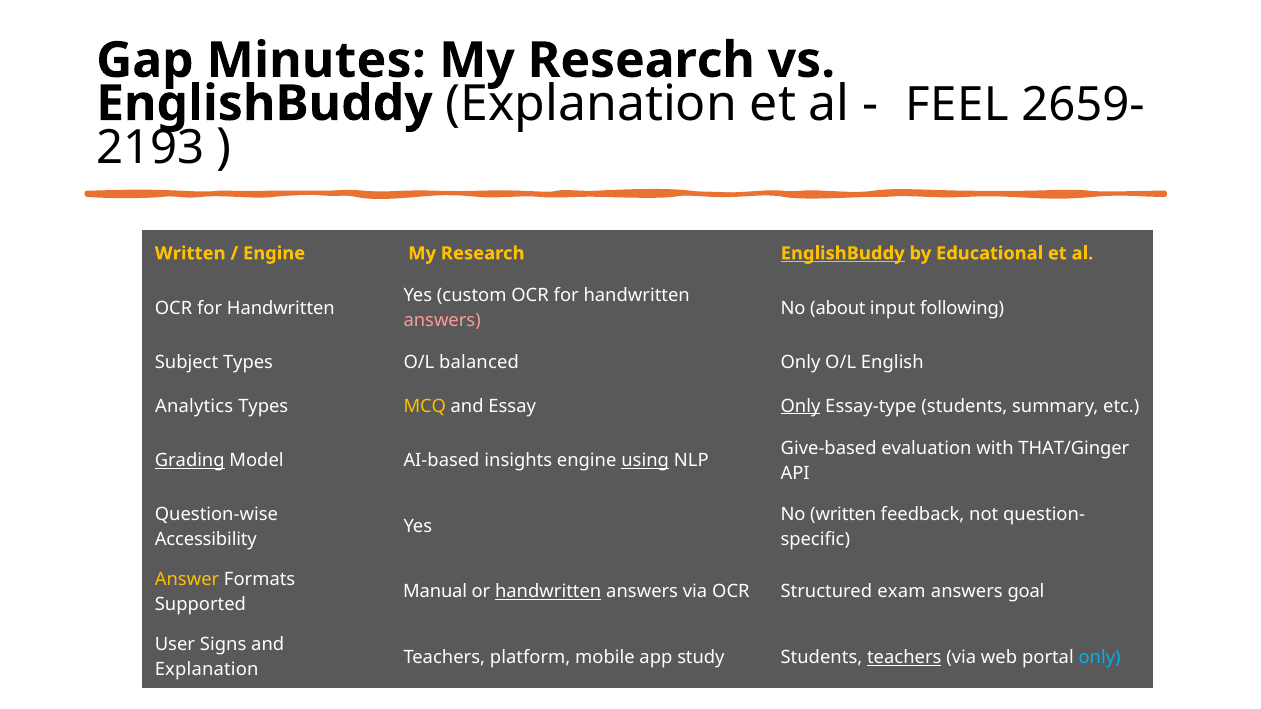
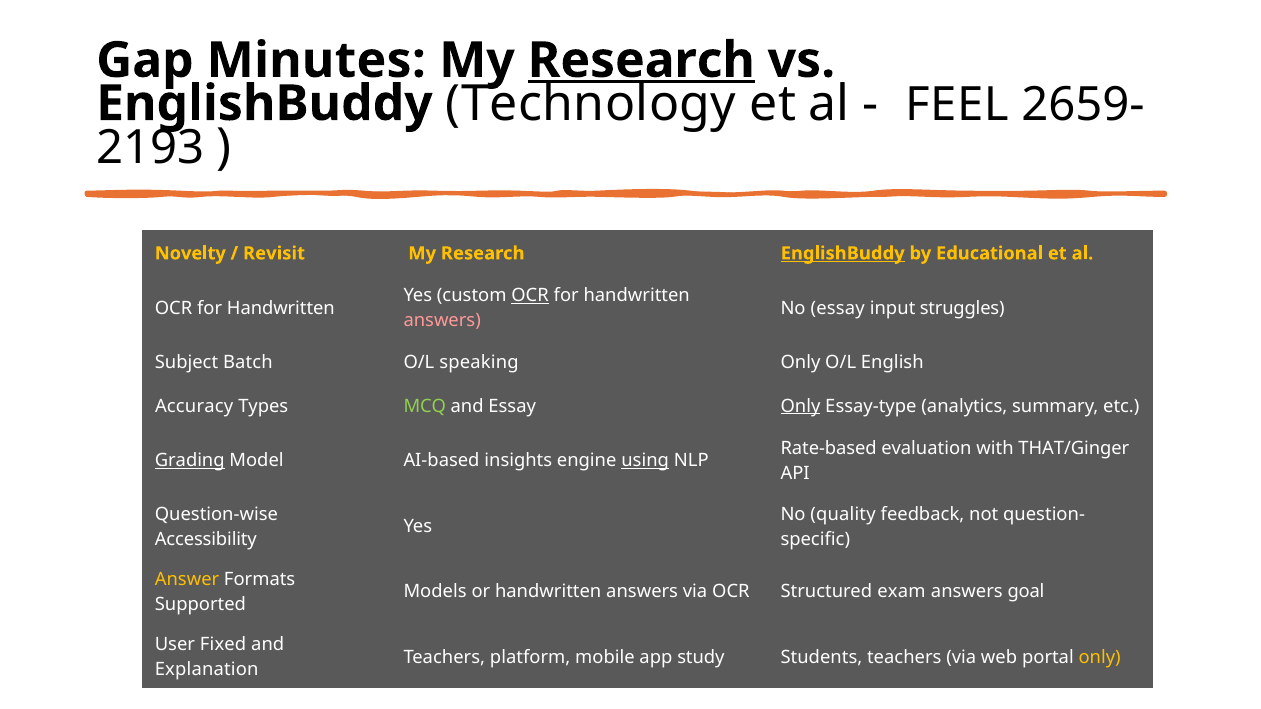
Research at (641, 60) underline: none -> present
EnglishBuddy Explanation: Explanation -> Technology
Written at (190, 253): Written -> Novelty
Engine at (274, 253): Engine -> Revisit
OCR at (530, 296) underline: none -> present
No about: about -> essay
following: following -> struggles
Subject Types: Types -> Batch
balanced: balanced -> speaking
Analytics: Analytics -> Accuracy
MCQ colour: yellow -> light green
Essay-type students: students -> analytics
Give-based: Give-based -> Rate-based
No written: written -> quality
Manual: Manual -> Models
handwritten at (548, 592) underline: present -> none
Signs: Signs -> Fixed
teachers at (904, 657) underline: present -> none
only at (1100, 657) colour: light blue -> yellow
